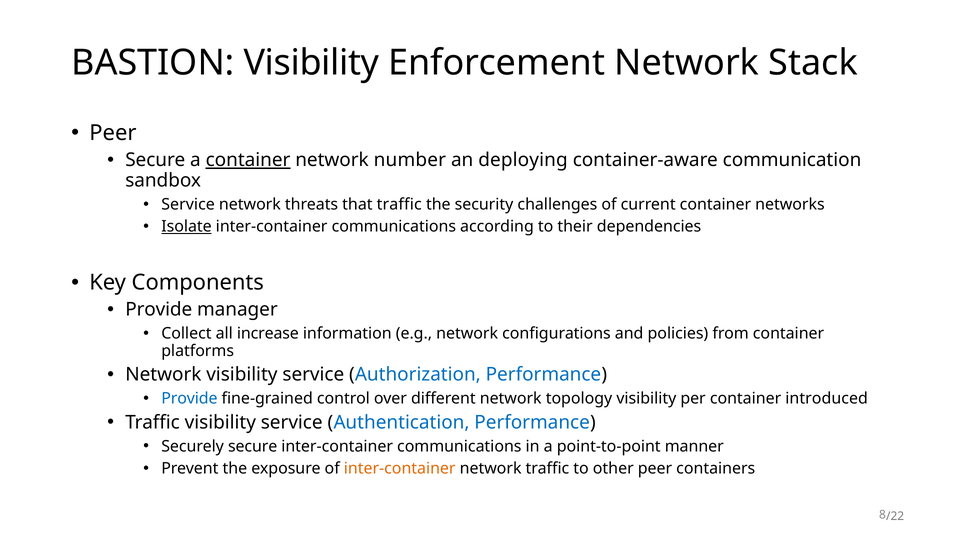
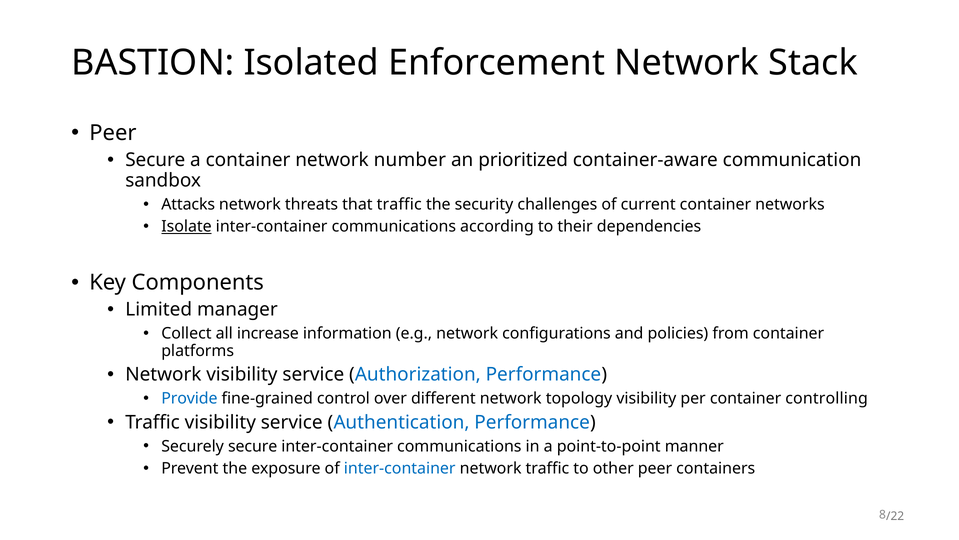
BASTION Visibility: Visibility -> Isolated
container at (248, 160) underline: present -> none
deploying: deploying -> prioritized
Service at (188, 204): Service -> Attacks
Provide at (159, 309): Provide -> Limited
introduced: introduced -> controlling
inter-container at (400, 468) colour: orange -> blue
